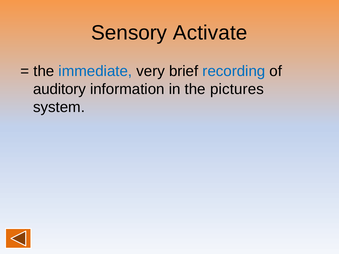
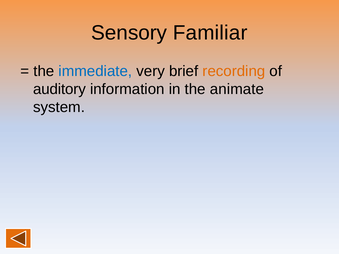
Activate: Activate -> Familiar
recording colour: blue -> orange
pictures: pictures -> animate
